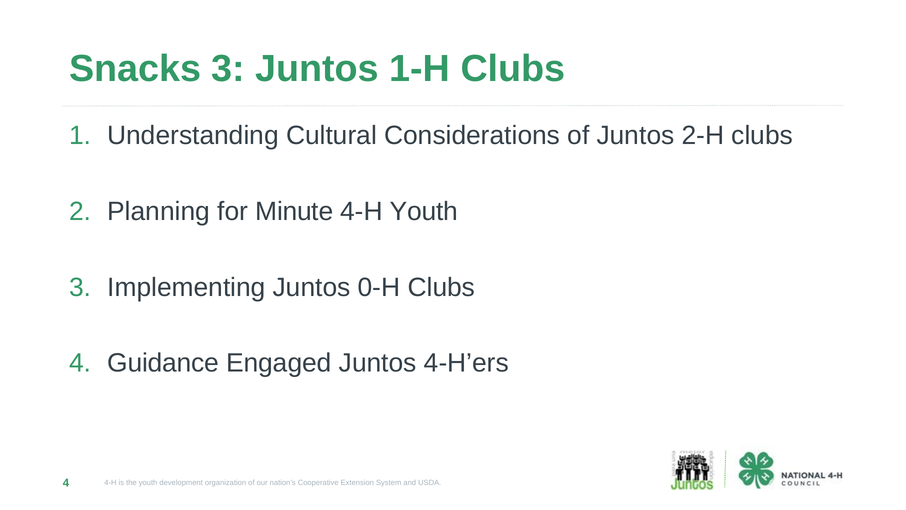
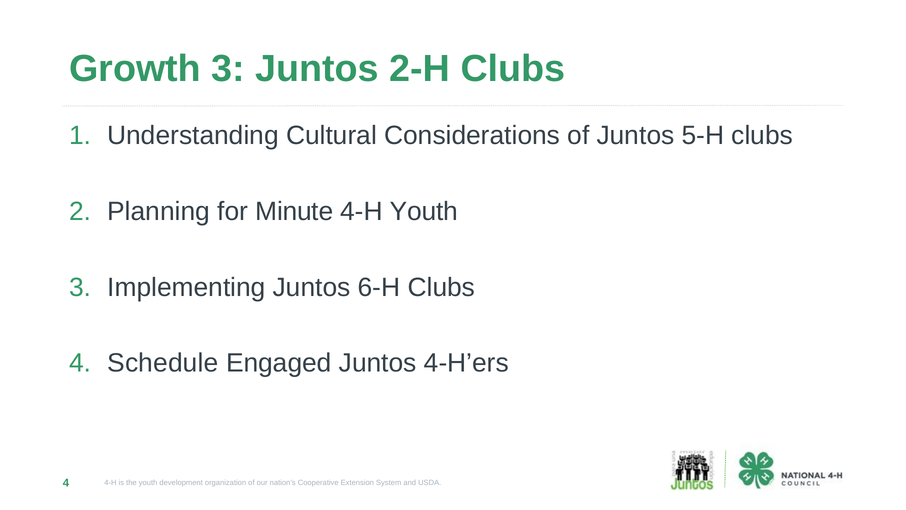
Snacks: Snacks -> Growth
1-H: 1-H -> 2-H
2-H: 2-H -> 5-H
0-H: 0-H -> 6-H
Guidance: Guidance -> Schedule
